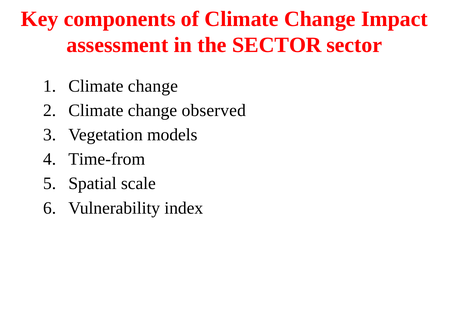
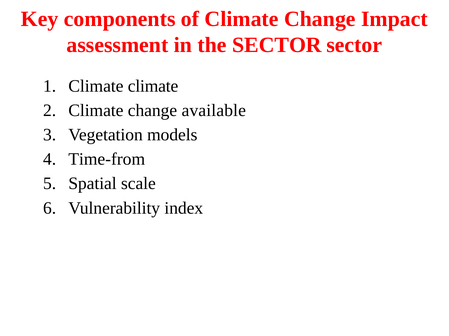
change at (153, 86): change -> climate
observed: observed -> available
